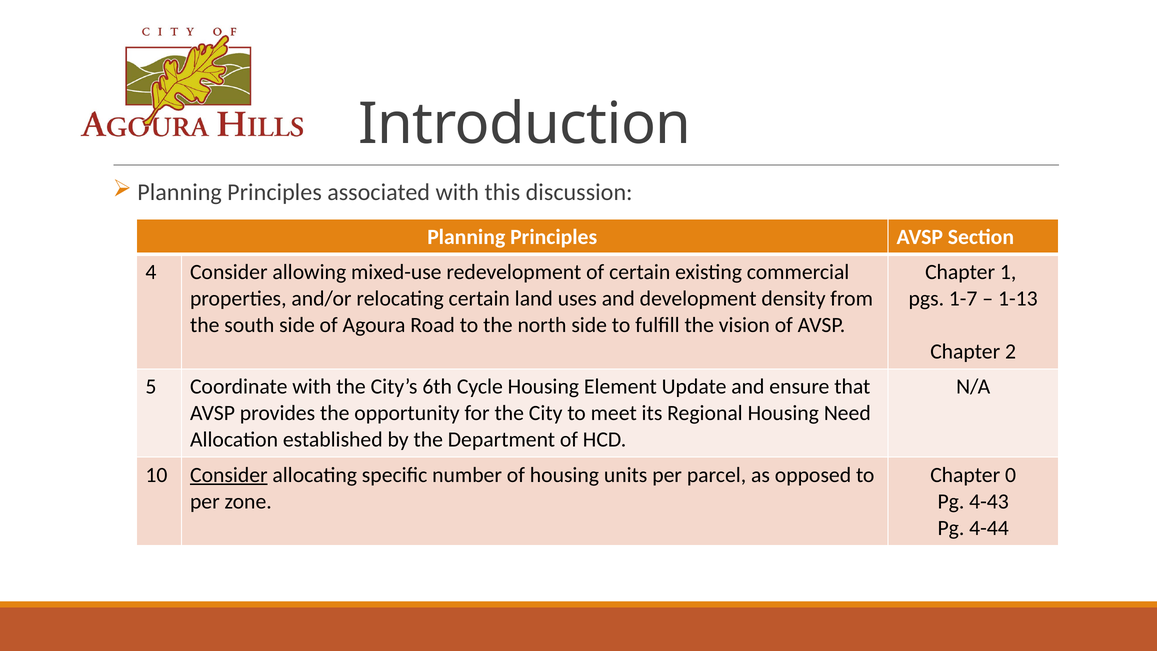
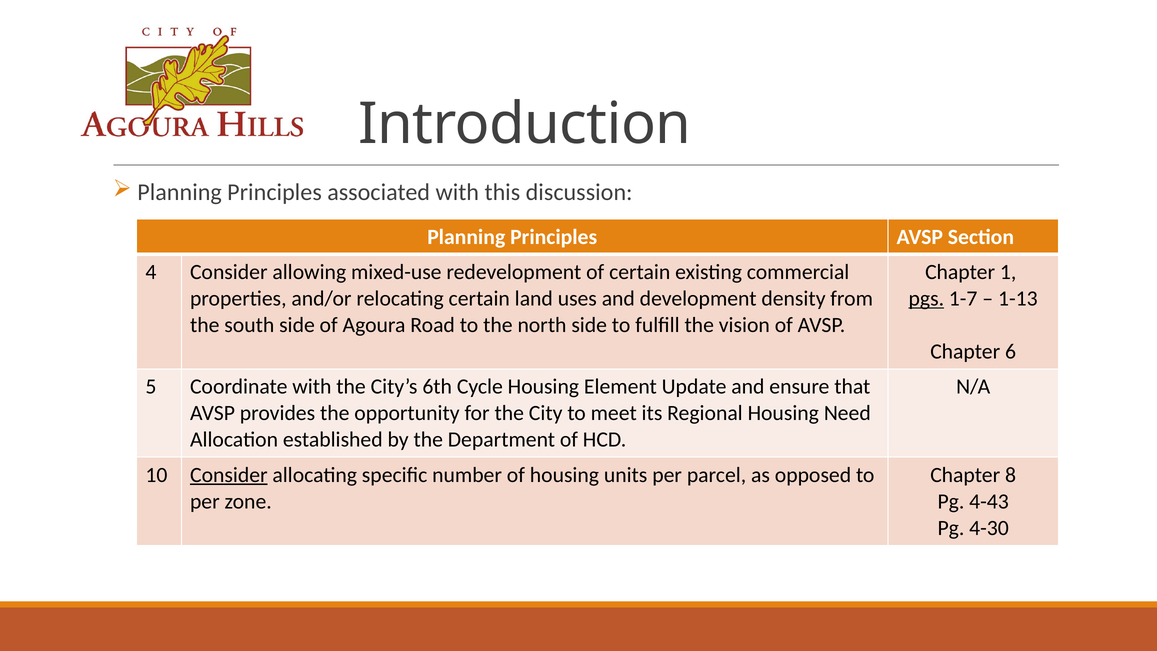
pgs underline: none -> present
2: 2 -> 6
0: 0 -> 8
4-44: 4-44 -> 4-30
